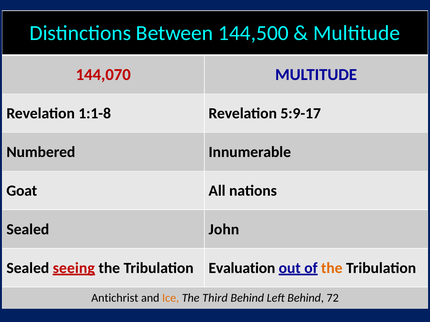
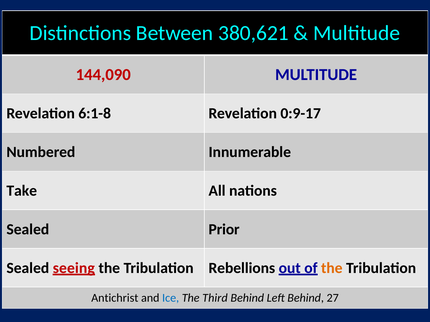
144,500: 144,500 -> 380,621
144,070: 144,070 -> 144,090
1:1-8: 1:1-8 -> 6:1-8
5:9-17: 5:9-17 -> 0:9-17
Goat: Goat -> Take
John: John -> Prior
Evaluation: Evaluation -> Rebellions
Ice colour: orange -> blue
72: 72 -> 27
